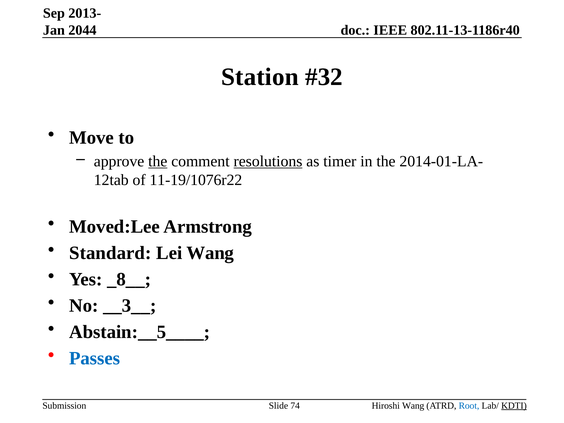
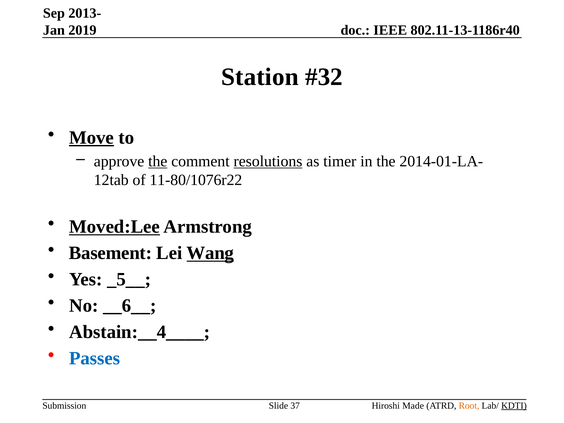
2044: 2044 -> 2019
Move underline: none -> present
11-19/1076r22: 11-19/1076r22 -> 11-80/1076r22
Moved:Lee underline: none -> present
Standard: Standard -> Basement
Wang at (210, 253) underline: none -> present
_8__: _8__ -> _5__
__3__: __3__ -> __6__
Abstain:__5____: Abstain:__5____ -> Abstain:__4____
74: 74 -> 37
Hiroshi Wang: Wang -> Made
Root colour: blue -> orange
